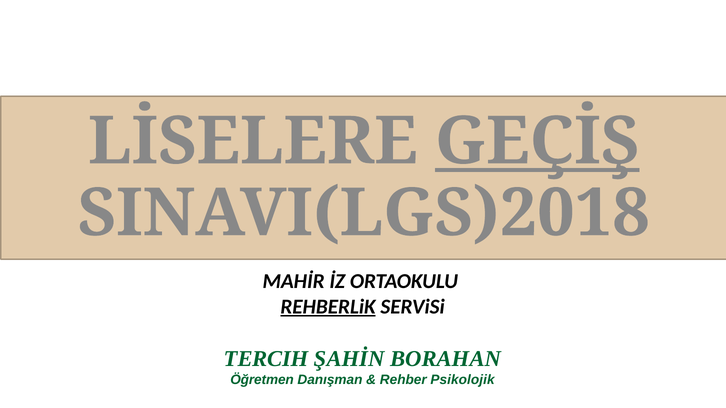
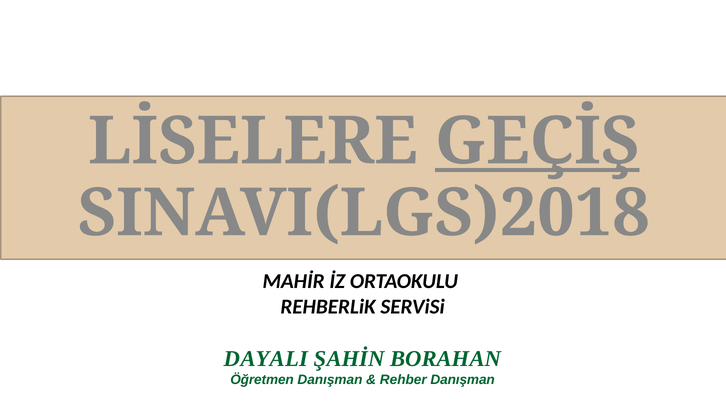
REHBERLiK underline: present -> none
TERCIH: TERCIH -> DAYALI
Rehber Psikolojik: Psikolojik -> Danışman
